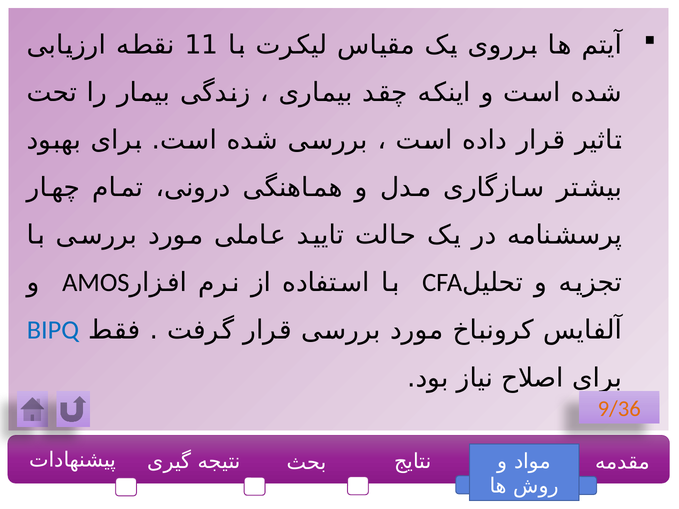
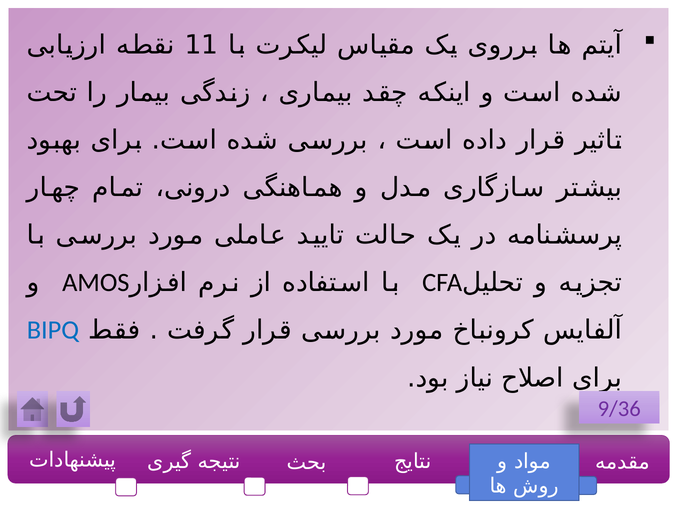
9/36 colour: orange -> purple
